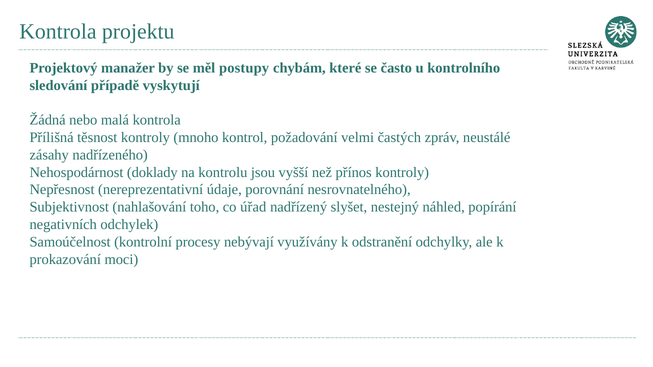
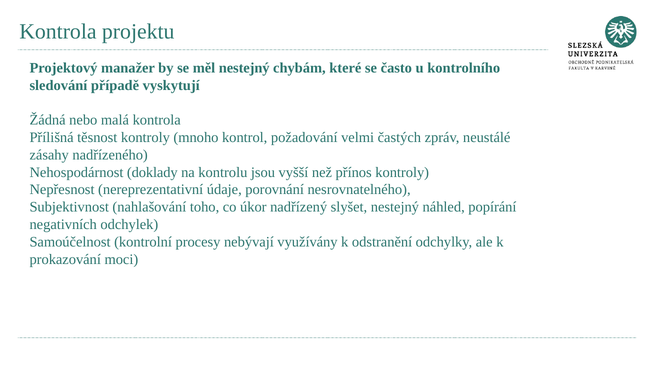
měl postupy: postupy -> nestejný
úřad: úřad -> úkor
